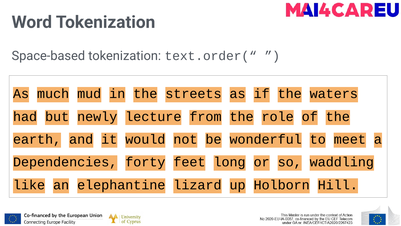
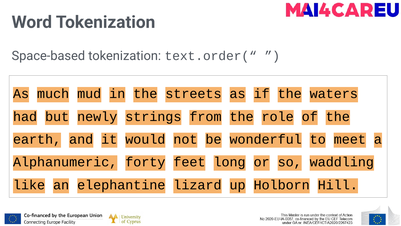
lecture: lecture -> strings
Dependencies: Dependencies -> Alphanumeric
